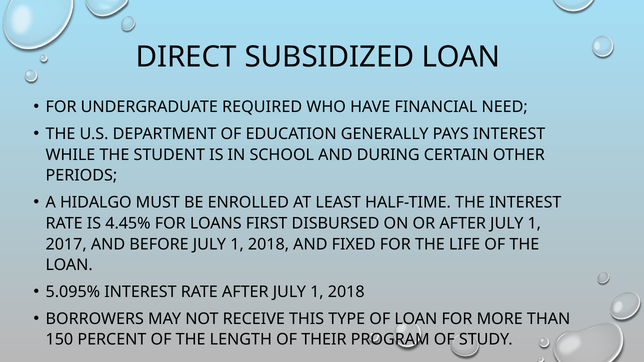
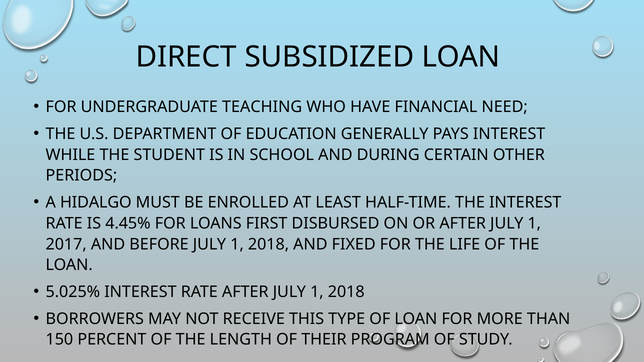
REQUIRED: REQUIRED -> TEACHING
5.095%: 5.095% -> 5.025%
